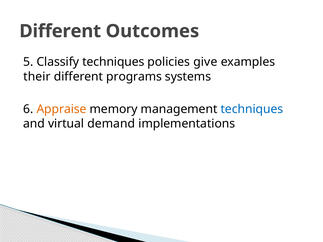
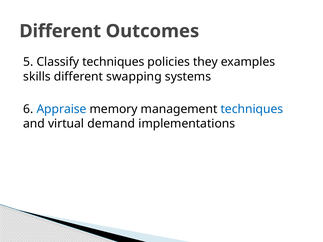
give: give -> they
their: their -> skills
programs: programs -> swapping
Appraise colour: orange -> blue
